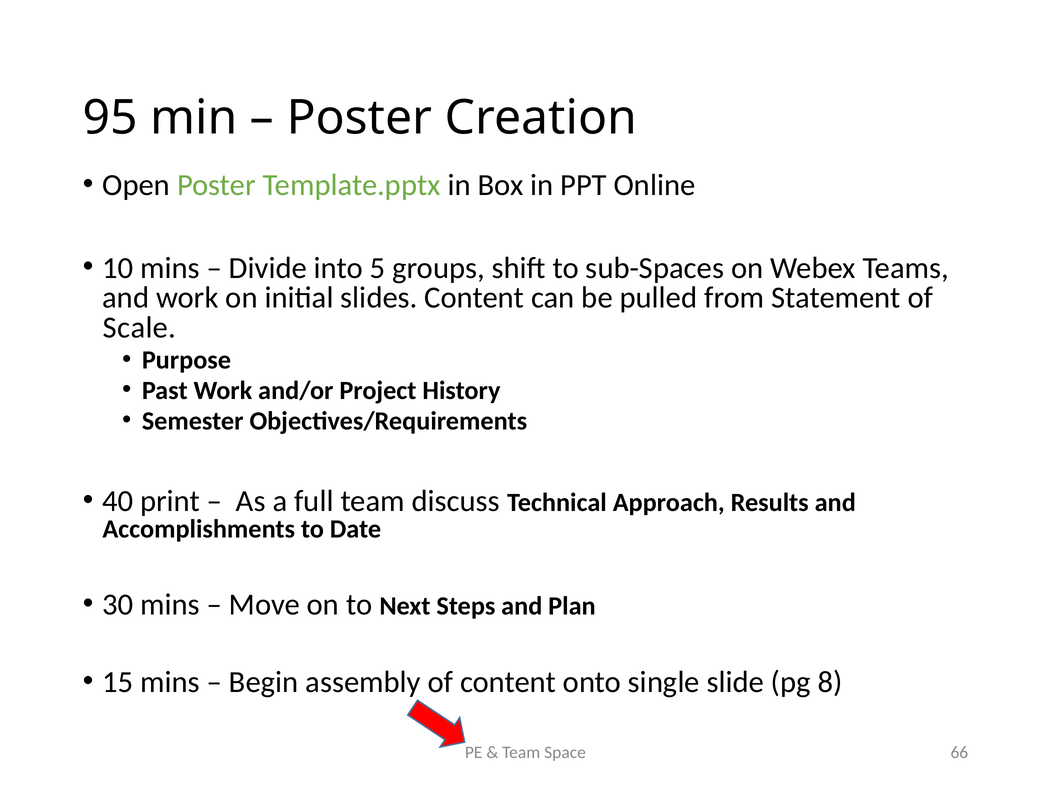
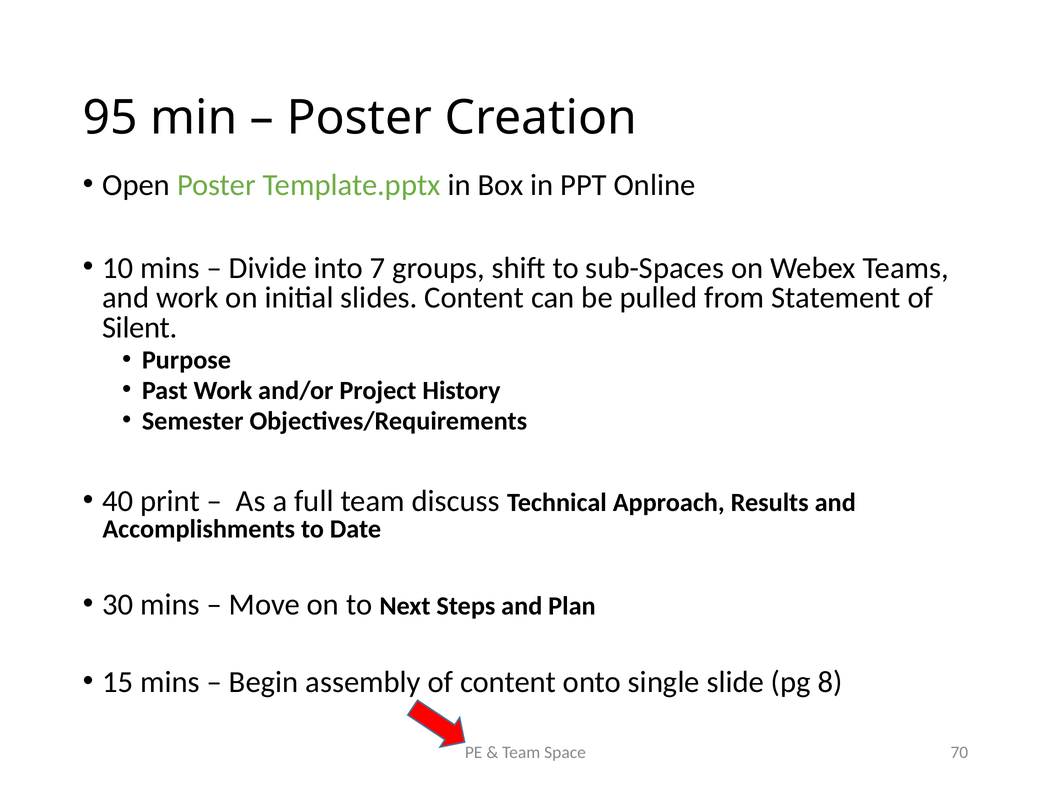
5: 5 -> 7
Scale: Scale -> Silent
66: 66 -> 70
